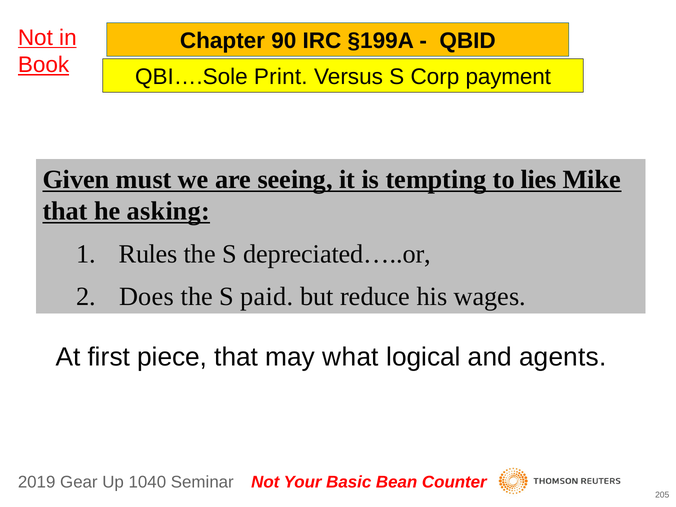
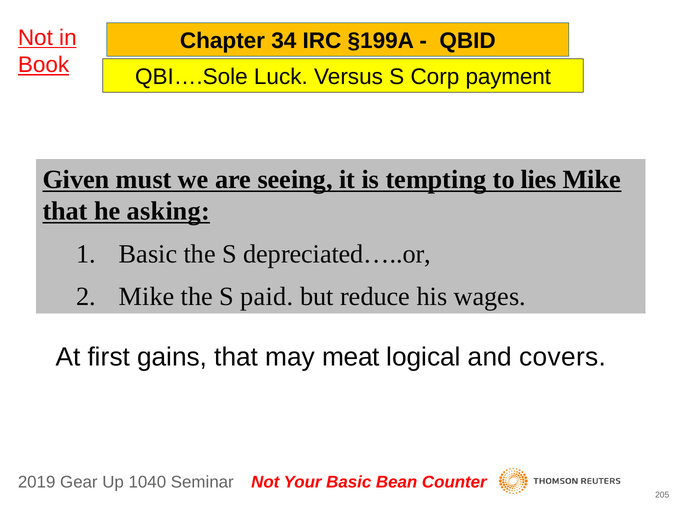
90: 90 -> 34
Print: Print -> Luck
Rules at (148, 254): Rules -> Basic
Does at (146, 297): Does -> Mike
piece: piece -> gains
what: what -> meat
agents: agents -> covers
